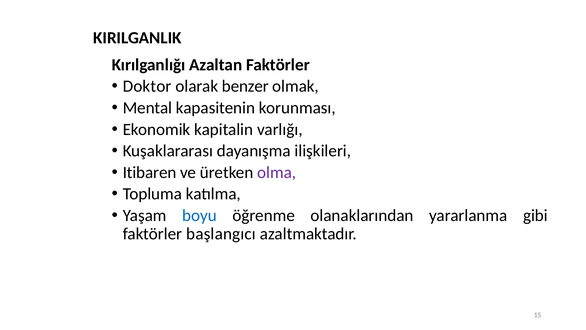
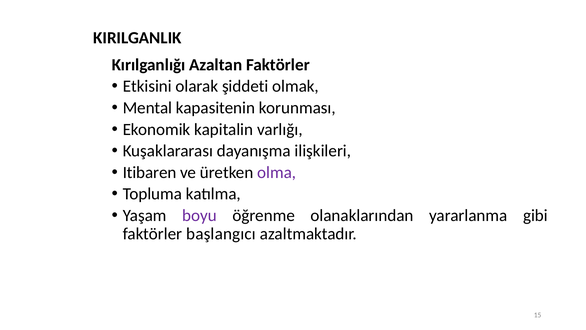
Doktor: Doktor -> Etkisini
benzer: benzer -> şiddeti
boyu colour: blue -> purple
